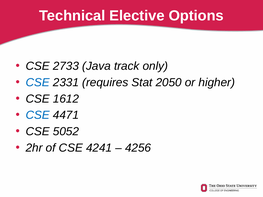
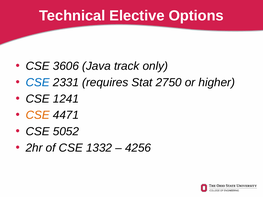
2733: 2733 -> 3606
2050: 2050 -> 2750
1612: 1612 -> 1241
CSE at (38, 115) colour: blue -> orange
4241: 4241 -> 1332
